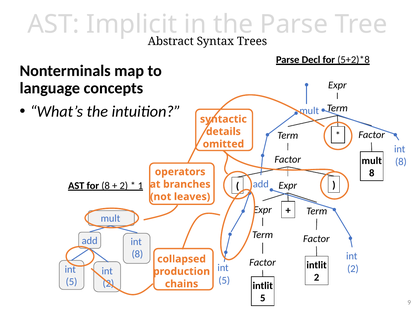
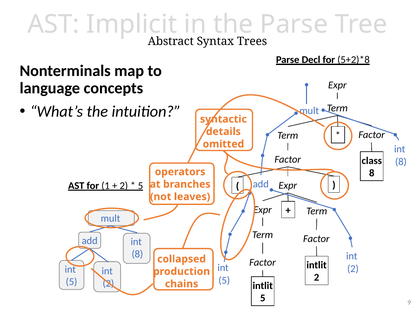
mult at (372, 161): mult -> class
for 8: 8 -> 1
1 at (141, 186): 1 -> 5
